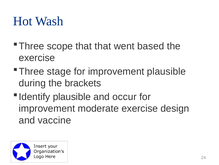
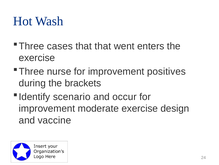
scope: scope -> cases
based: based -> enters
stage: stage -> nurse
improvement plausible: plausible -> positives
plausible at (72, 96): plausible -> scenario
